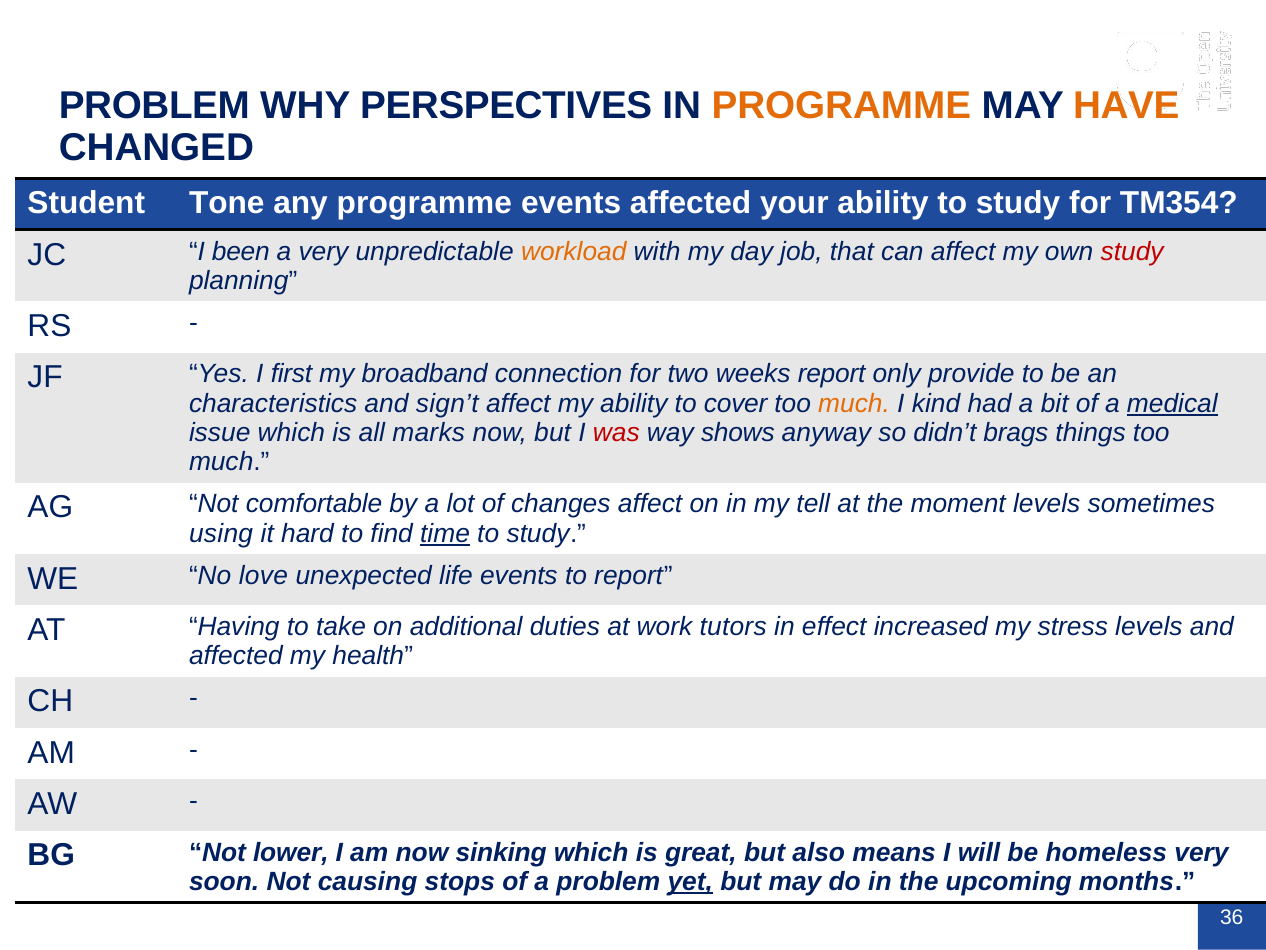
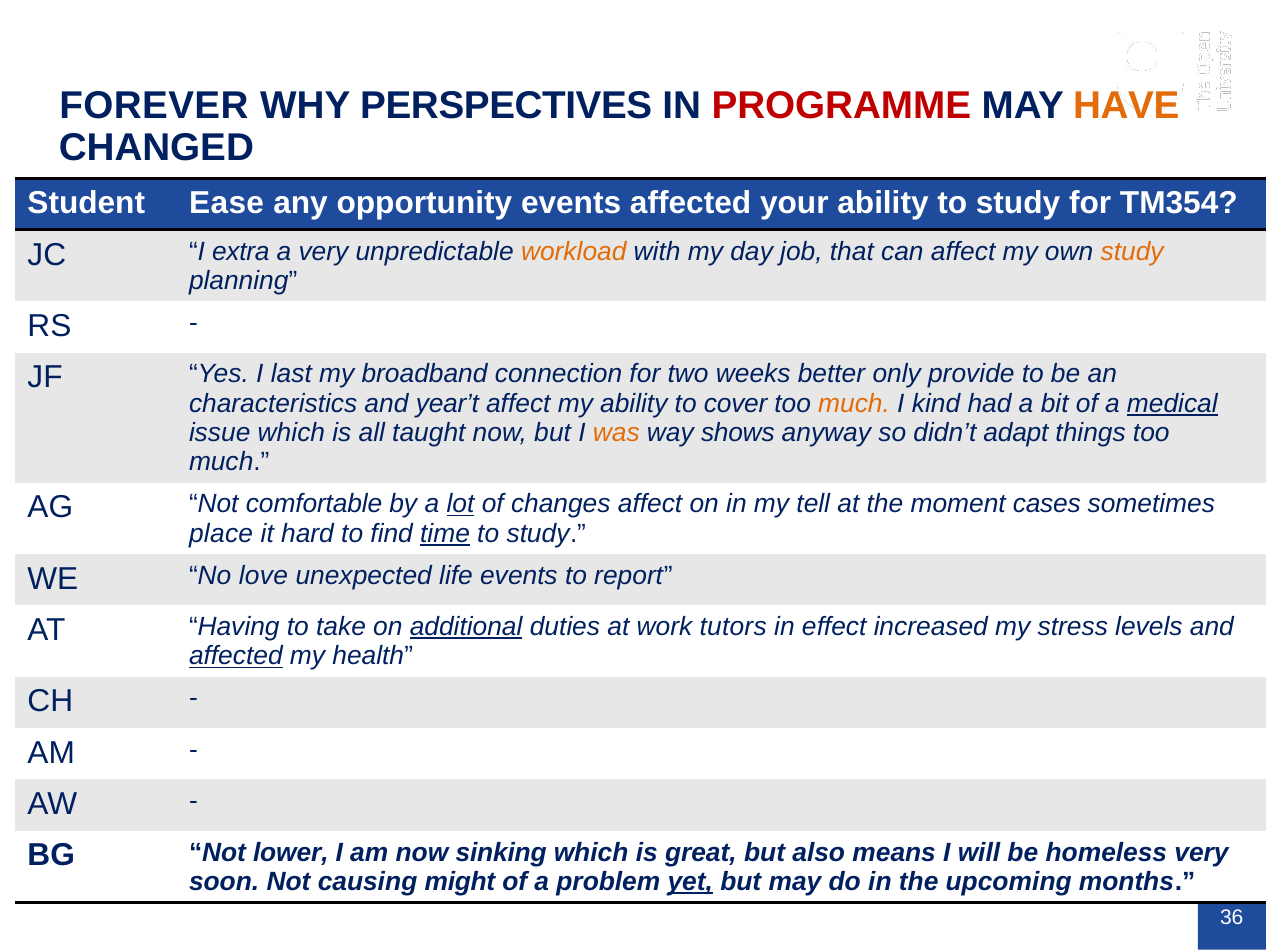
PROBLEM at (154, 106): PROBLEM -> FOREVER
PROGRAMME at (841, 106) colour: orange -> red
Tone: Tone -> Ease
any programme: programme -> opportunity
been: been -> extra
study at (1132, 251) colour: red -> orange
first: first -> last
weeks report: report -> better
sign’t: sign’t -> year’t
marks: marks -> taught
was colour: red -> orange
brags: brags -> adapt
lot underline: none -> present
moment levels: levels -> cases
using: using -> place
additional underline: none -> present
affected at (236, 656) underline: none -> present
stops: stops -> might
